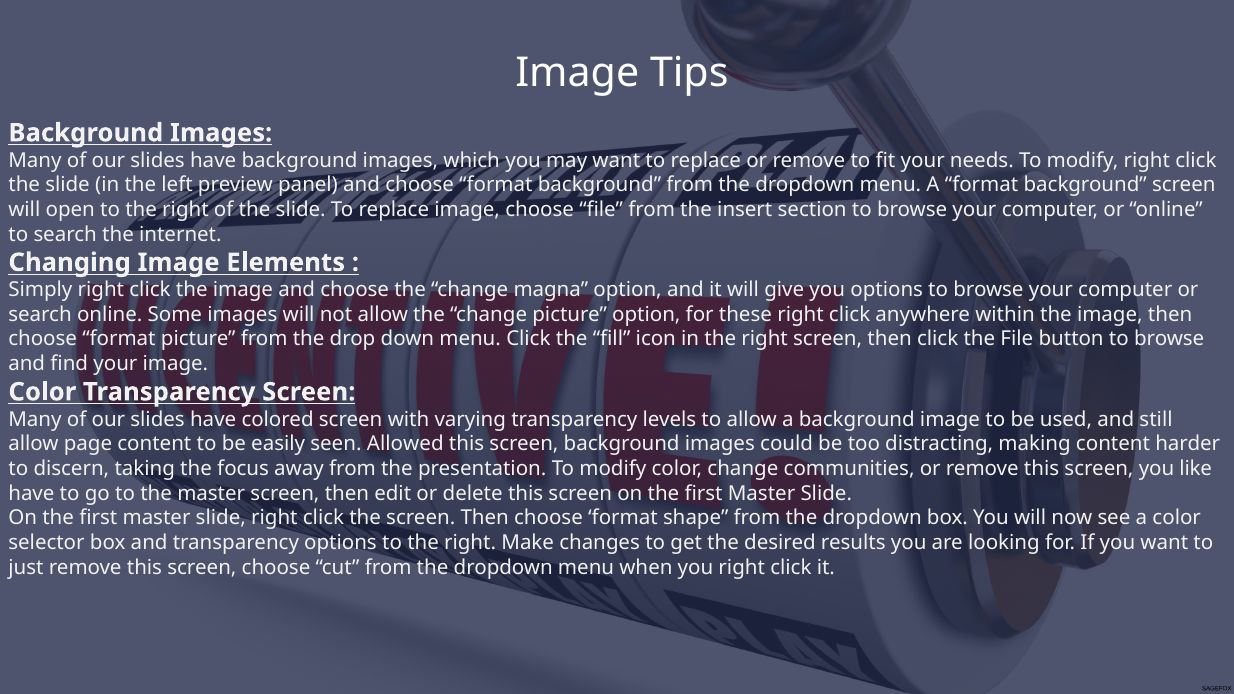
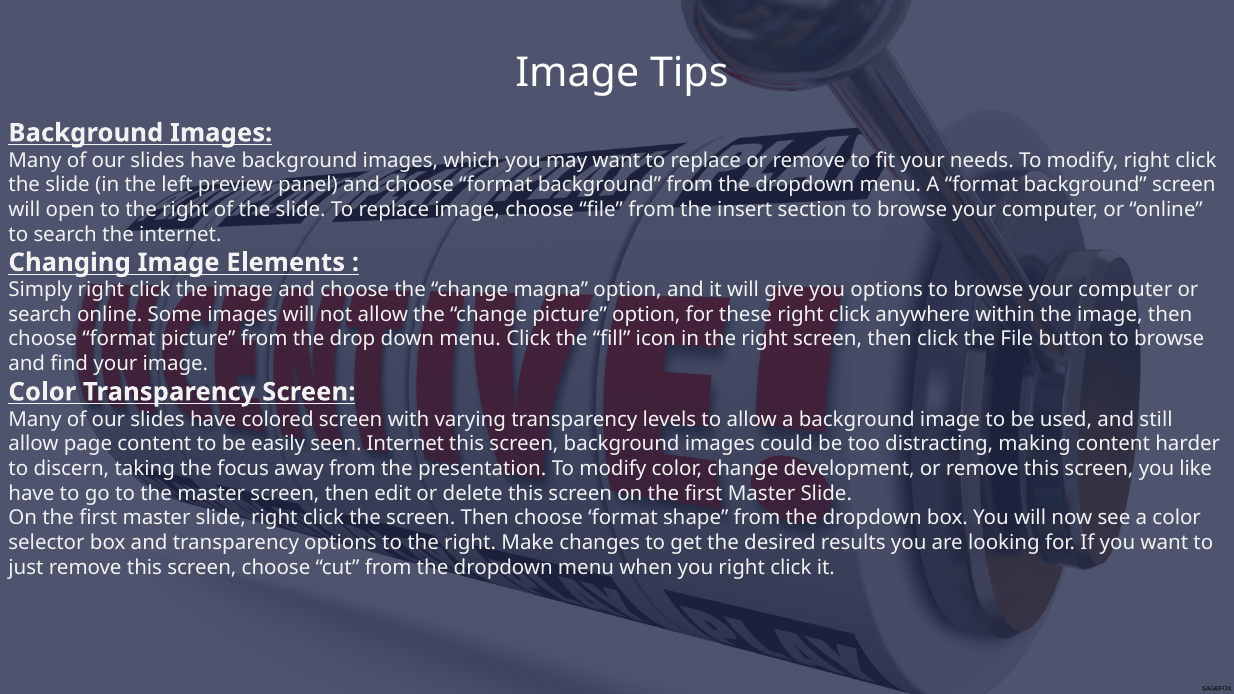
seen Allowed: Allowed -> Internet
communities: communities -> development
